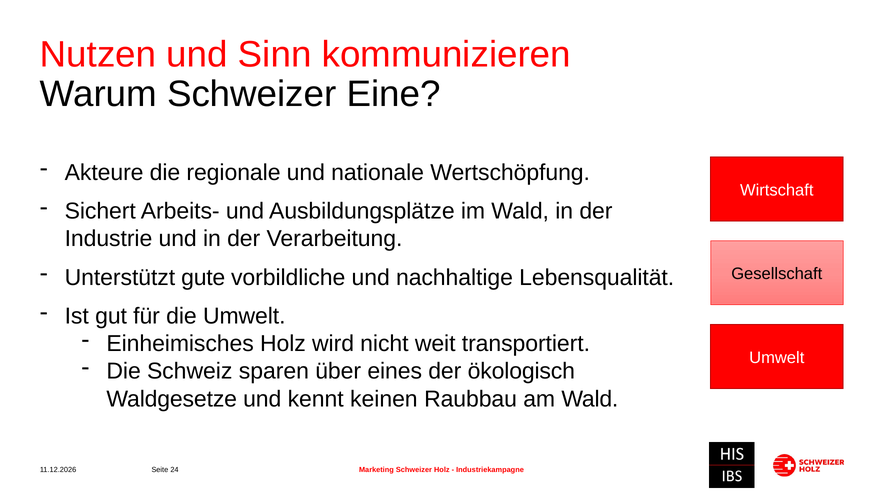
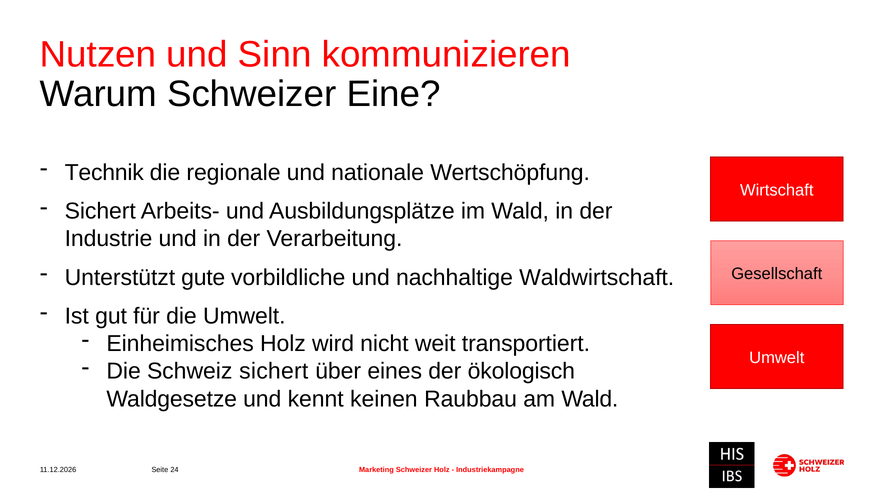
Akteure: Akteure -> Technik
Lebensqualität: Lebensqualität -> Waldwirtschaft
Schweiz sparen: sparen -> sichert
